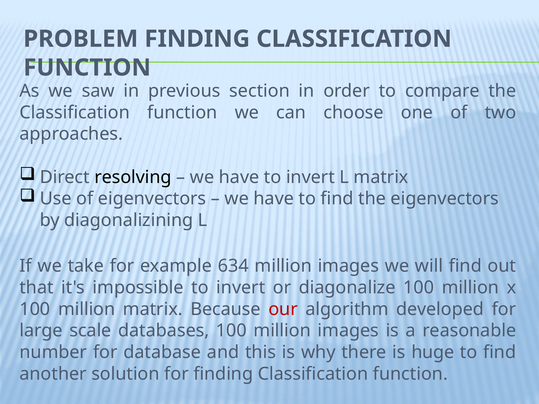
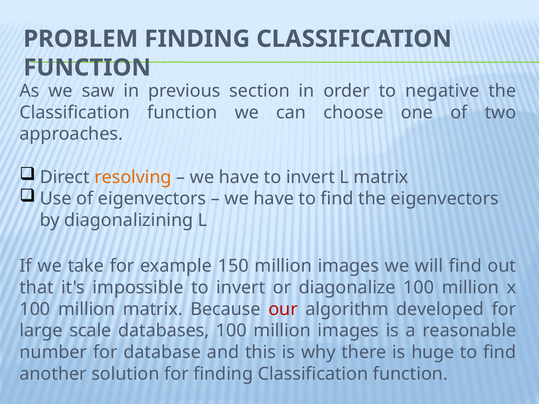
compare: compare -> negative
resolving colour: black -> orange
634: 634 -> 150
